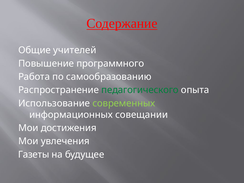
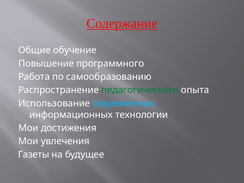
учителей: учителей -> обучение
современных colour: light green -> light blue
совещании: совещании -> технологии
